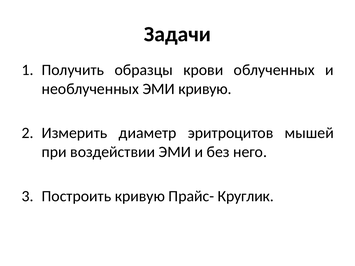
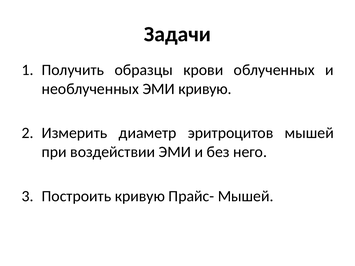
Прайс- Круглик: Круглик -> Мышей
